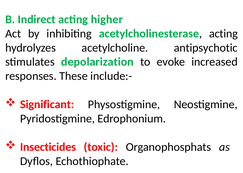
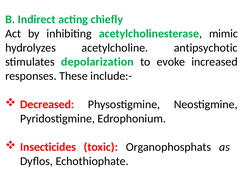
higher: higher -> chiefly
acetylcholinesterase acting: acting -> mimic
Significant: Significant -> Decreased
